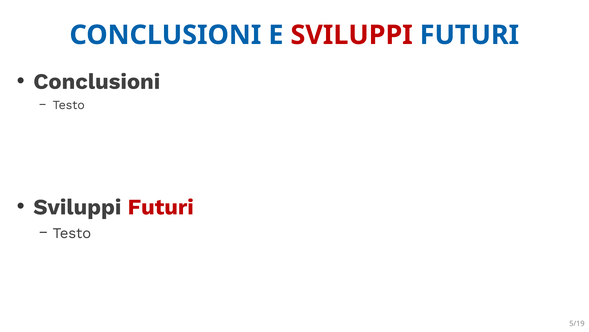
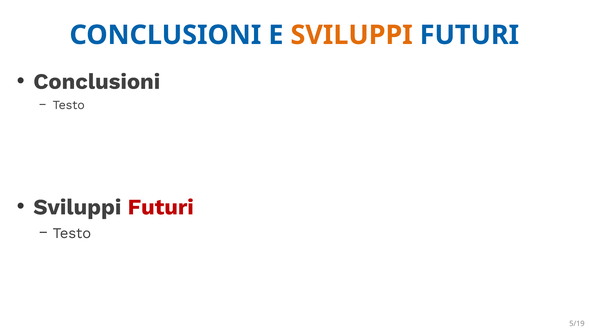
SVILUPPI at (352, 35) colour: red -> orange
